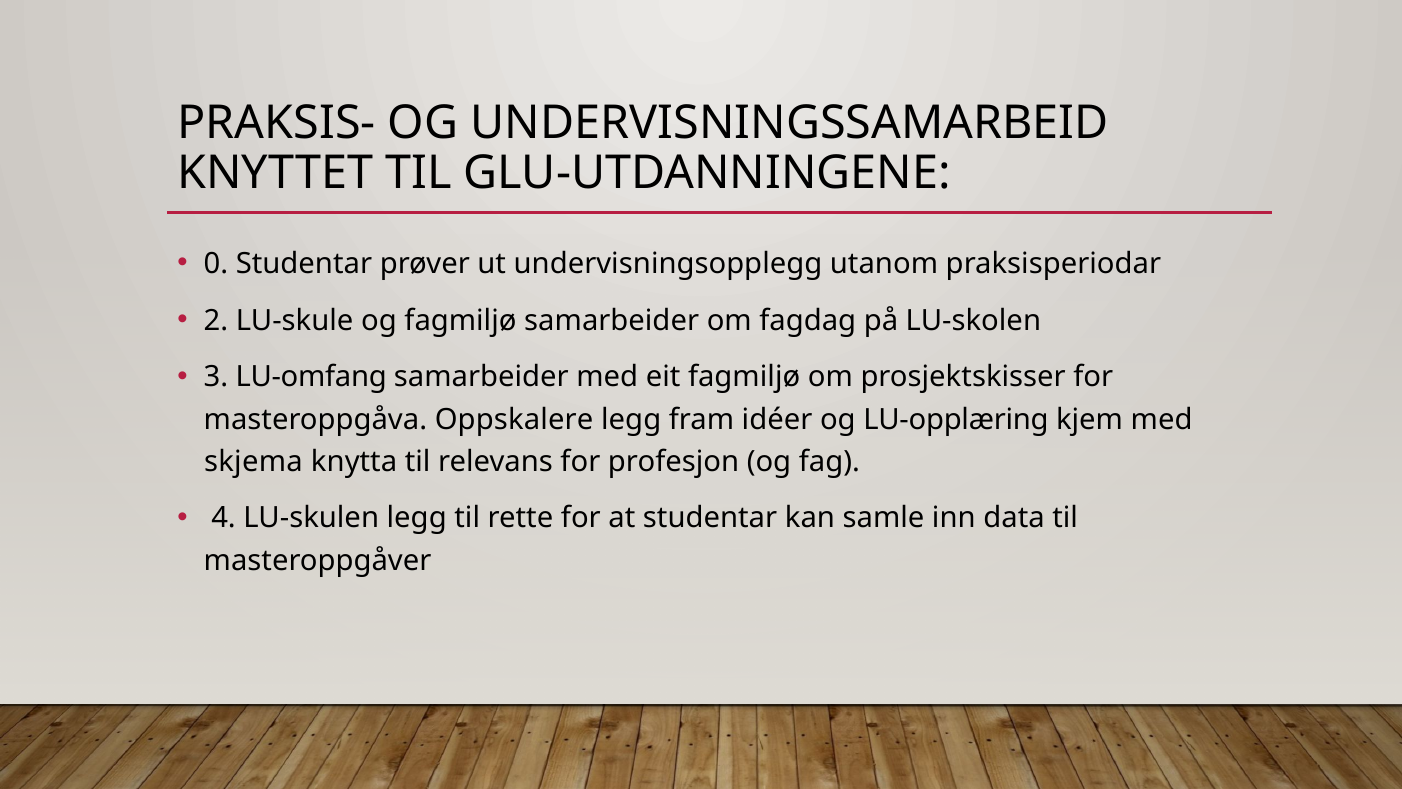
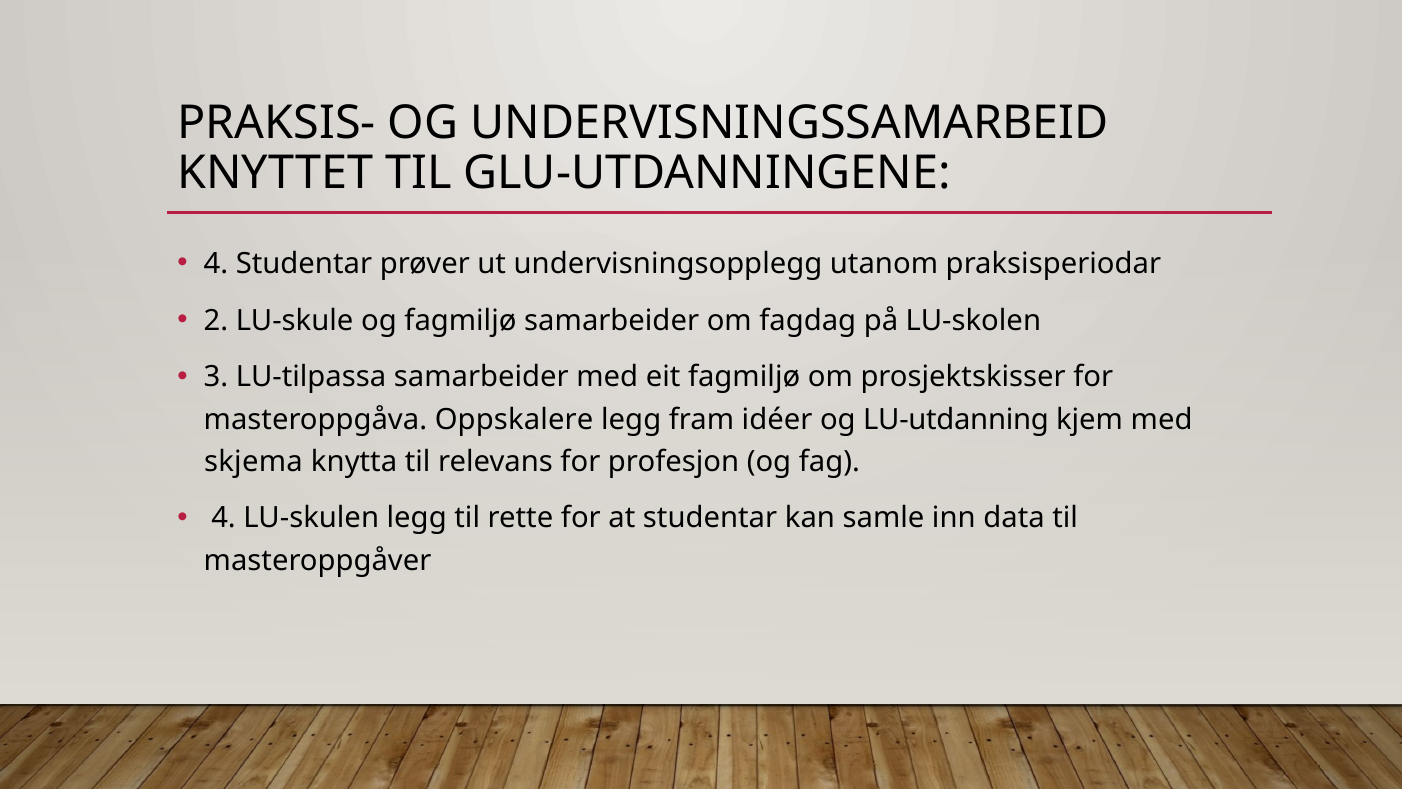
0 at (216, 264): 0 -> 4
LU-omfang: LU-omfang -> LU-tilpassa
LU-opplæring: LU-opplæring -> LU-utdanning
